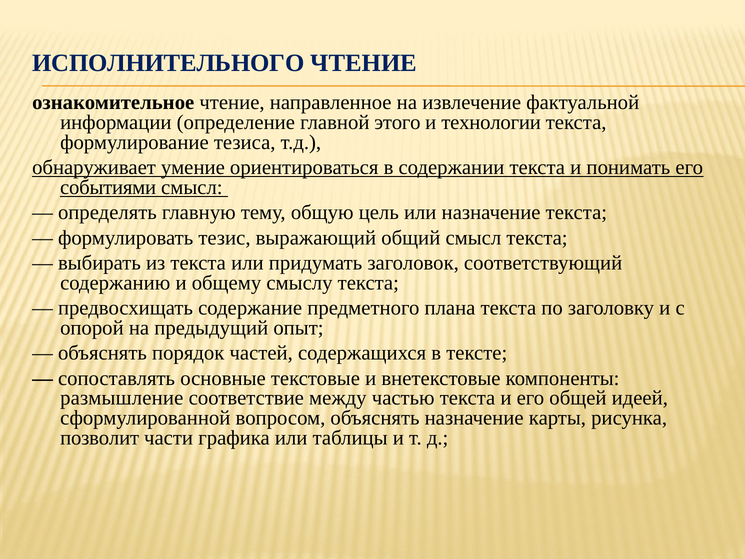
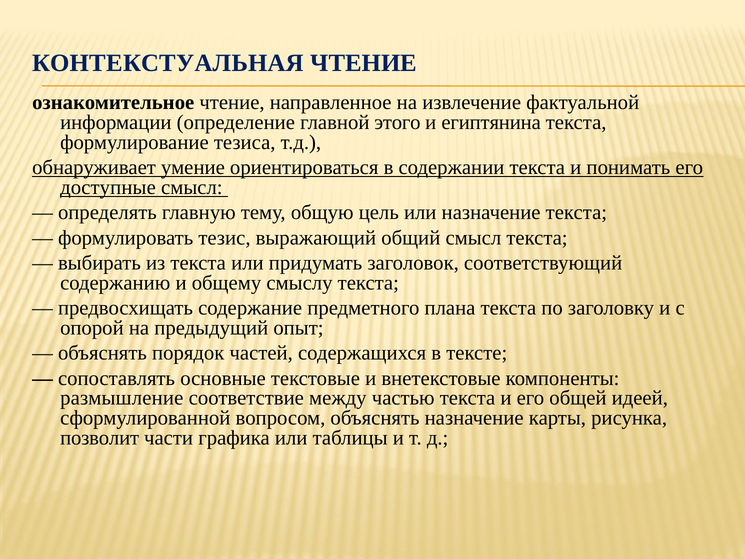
ИСПОЛНИТЕЛЬНОГО: ИСПОЛНИТЕЛЬНОГО -> КОНТЕКСТУАЛЬНАЯ
технологии: технологии -> египтянина
событиями: событиями -> доступные
